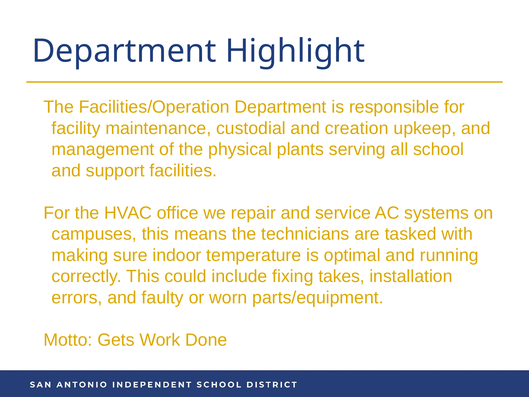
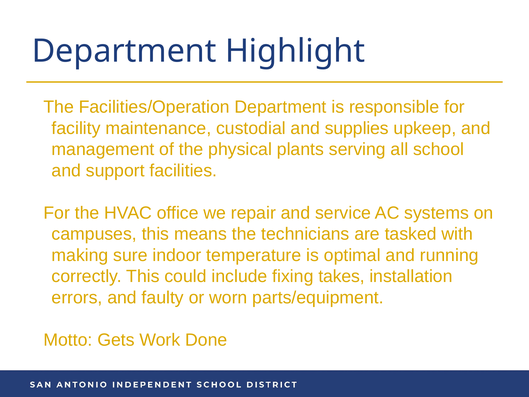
creation: creation -> supplies
